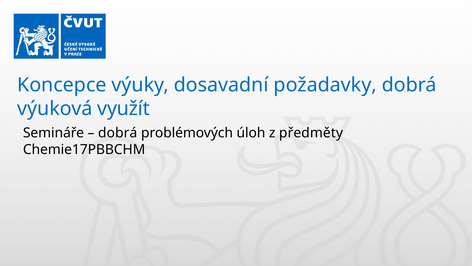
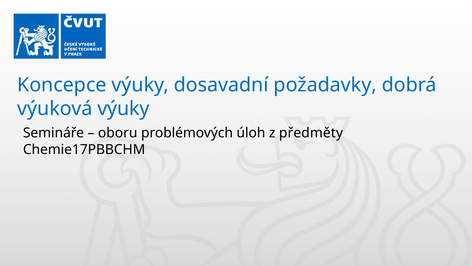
výuková využít: využít -> výuky
dobrá at (118, 133): dobrá -> oboru
